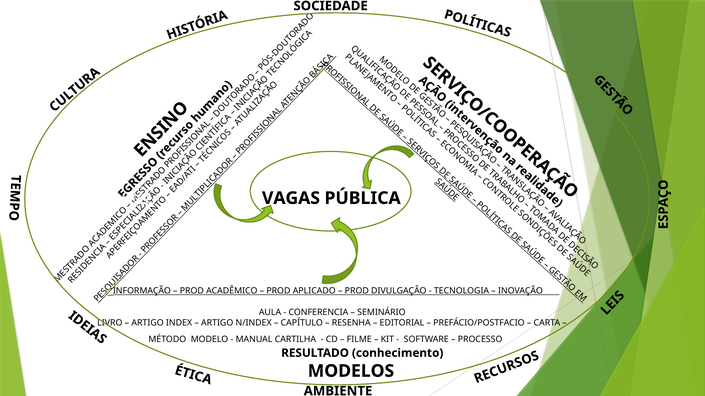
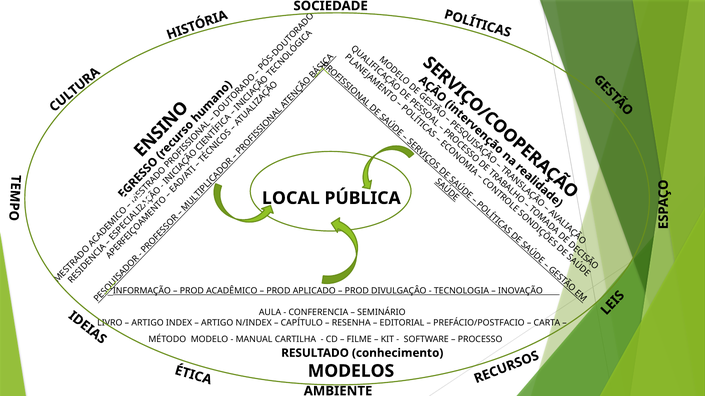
VAGAS: VAGAS -> LOCAL
